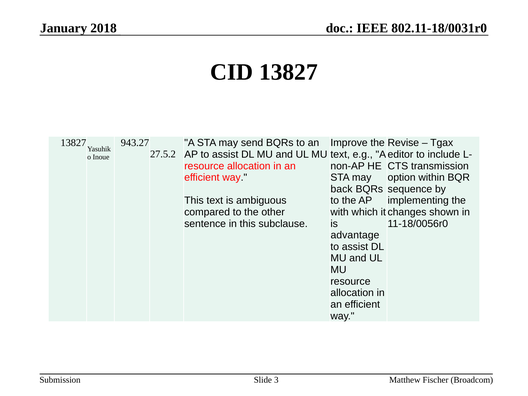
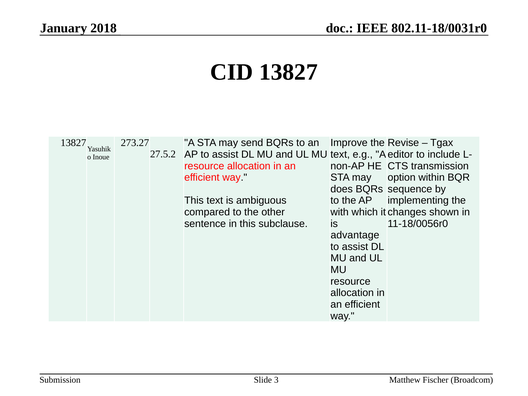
943.27: 943.27 -> 273.27
back: back -> does
